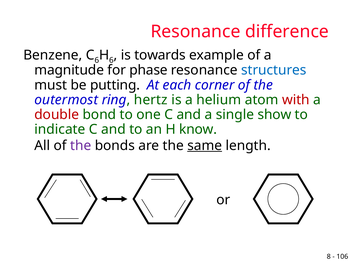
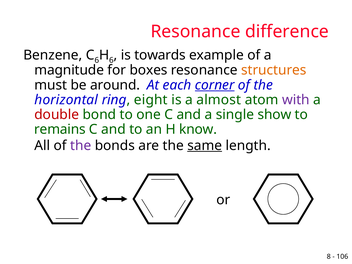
phase: phase -> boxes
structures colour: blue -> orange
putting: putting -> around
corner underline: none -> present
outermost: outermost -> horizontal
hertz: hertz -> eight
helium: helium -> almost
with colour: red -> purple
indicate: indicate -> remains
